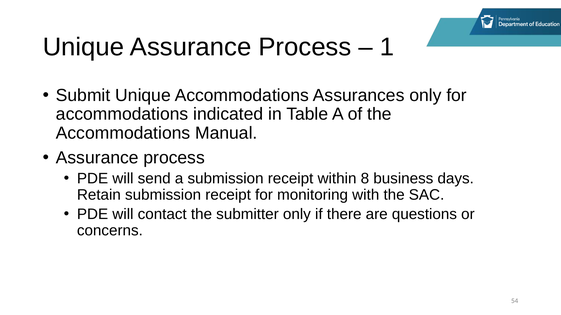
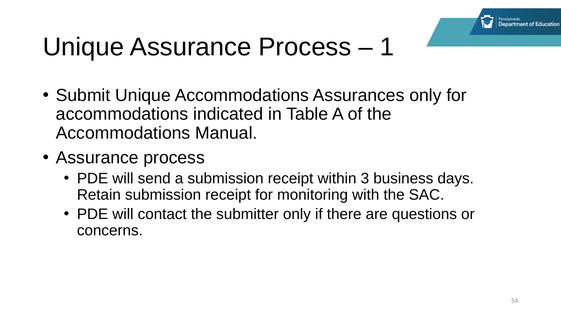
8: 8 -> 3
